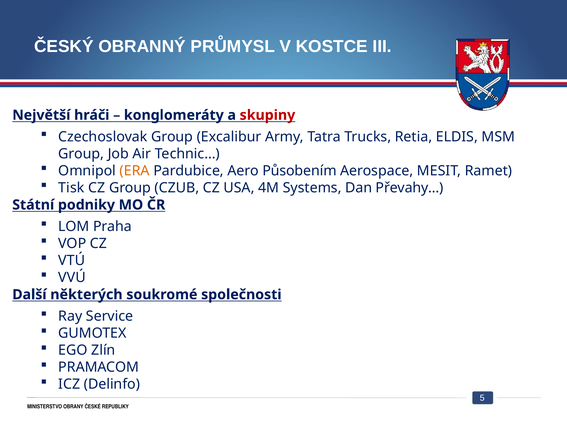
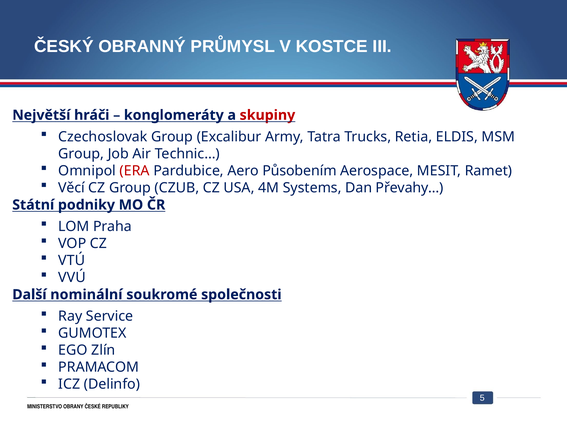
ERA colour: orange -> red
Tisk: Tisk -> Věcí
některých: některých -> nominální
